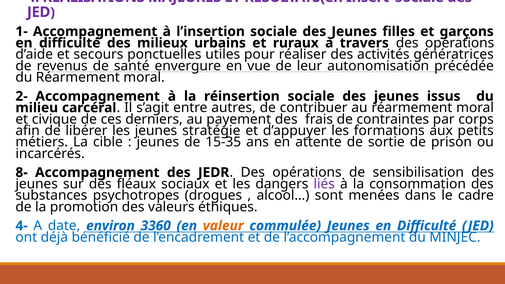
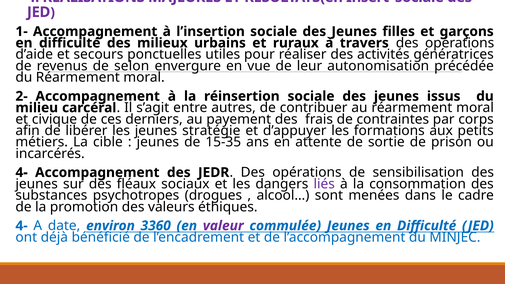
santé: santé -> selon
8- at (22, 173): 8- -> 4-
valeur colour: orange -> purple
